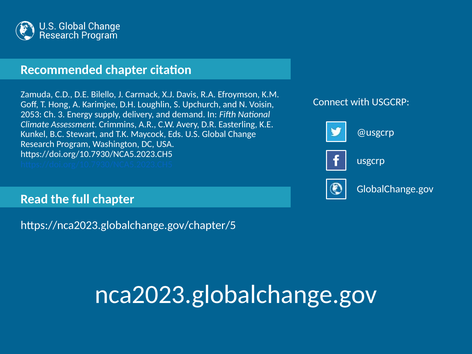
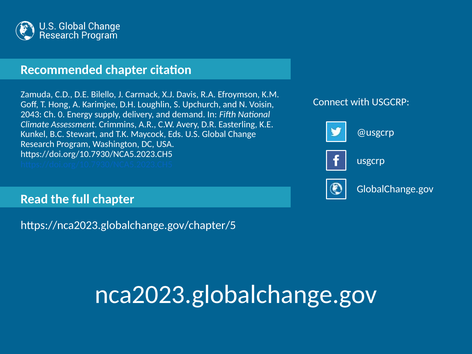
2053: 2053 -> 2043
3: 3 -> 0
